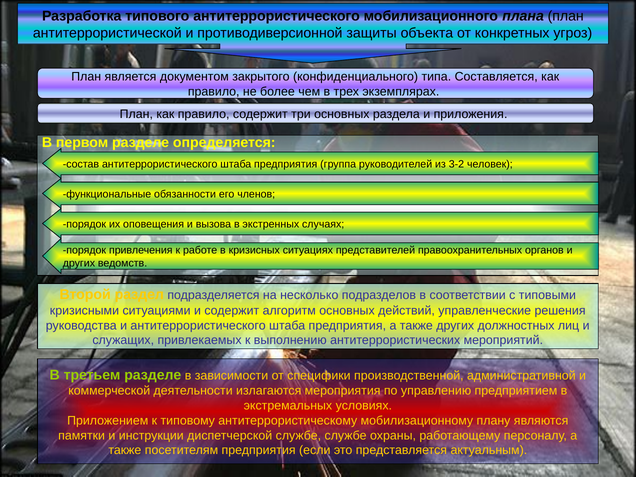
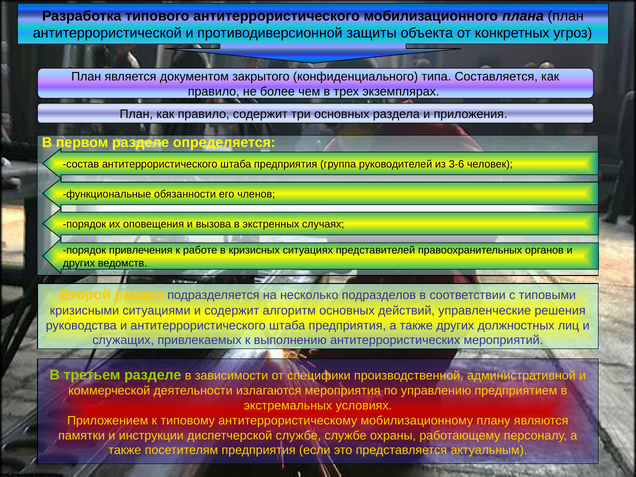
3-2: 3-2 -> 3-6
